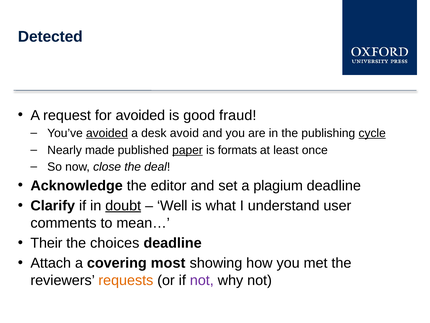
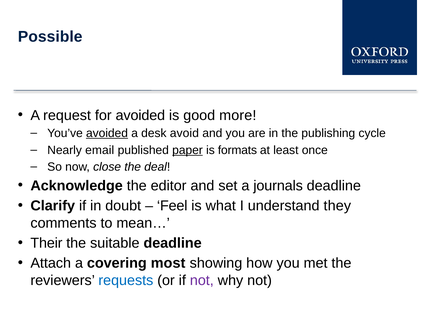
Detected: Detected -> Possible
fraud: fraud -> more
cycle underline: present -> none
made: made -> email
plagium: plagium -> journals
doubt underline: present -> none
Well: Well -> Feel
user: user -> they
choices: choices -> suitable
requests colour: orange -> blue
